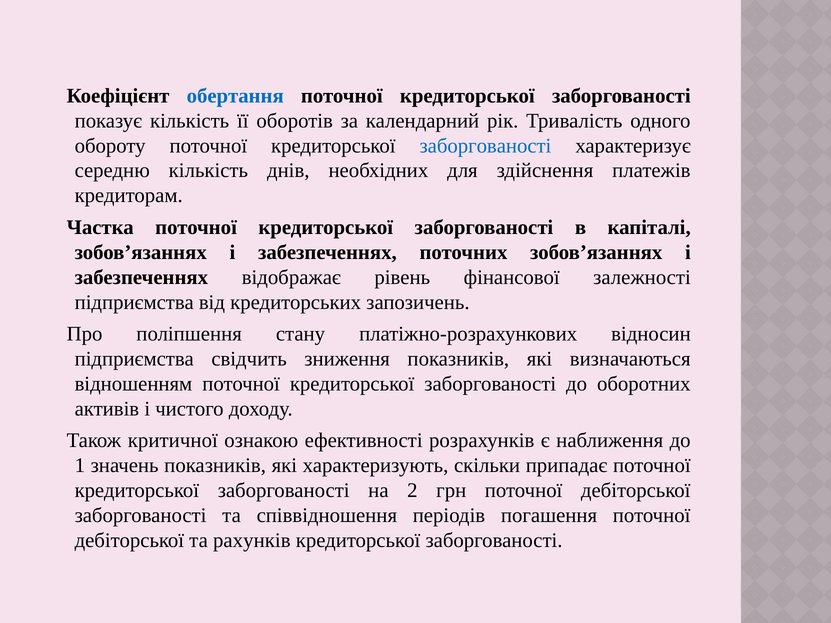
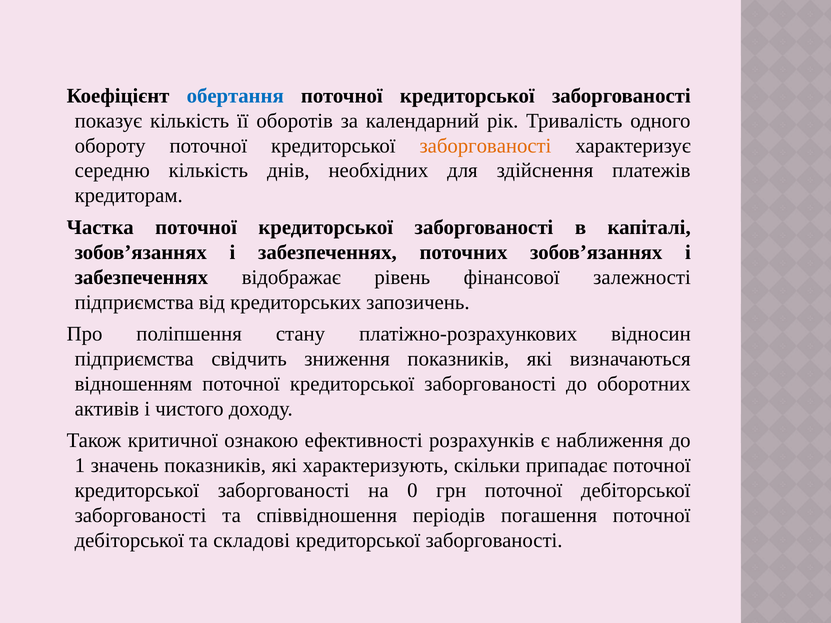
заборгованості at (485, 146) colour: blue -> orange
2: 2 -> 0
рахунків: рахунків -> складові
